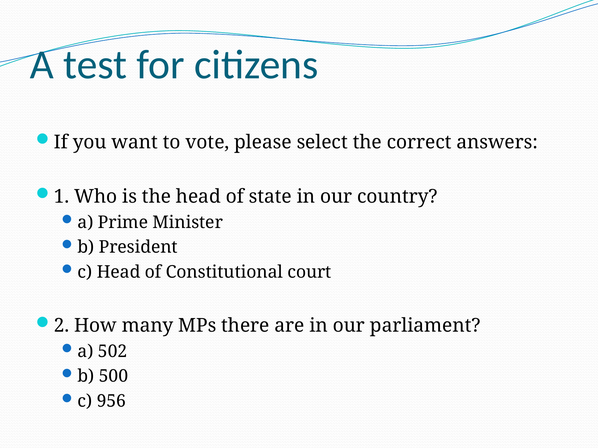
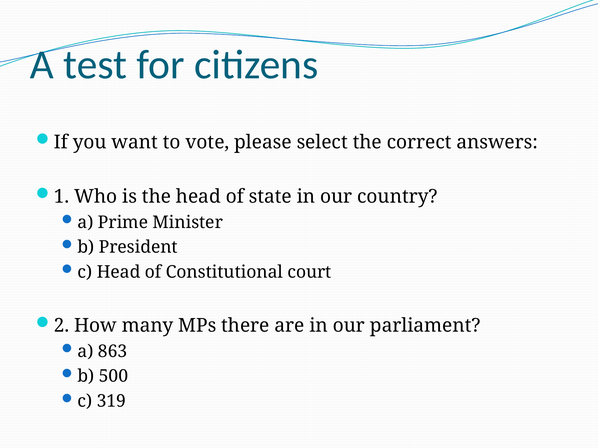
502: 502 -> 863
956: 956 -> 319
